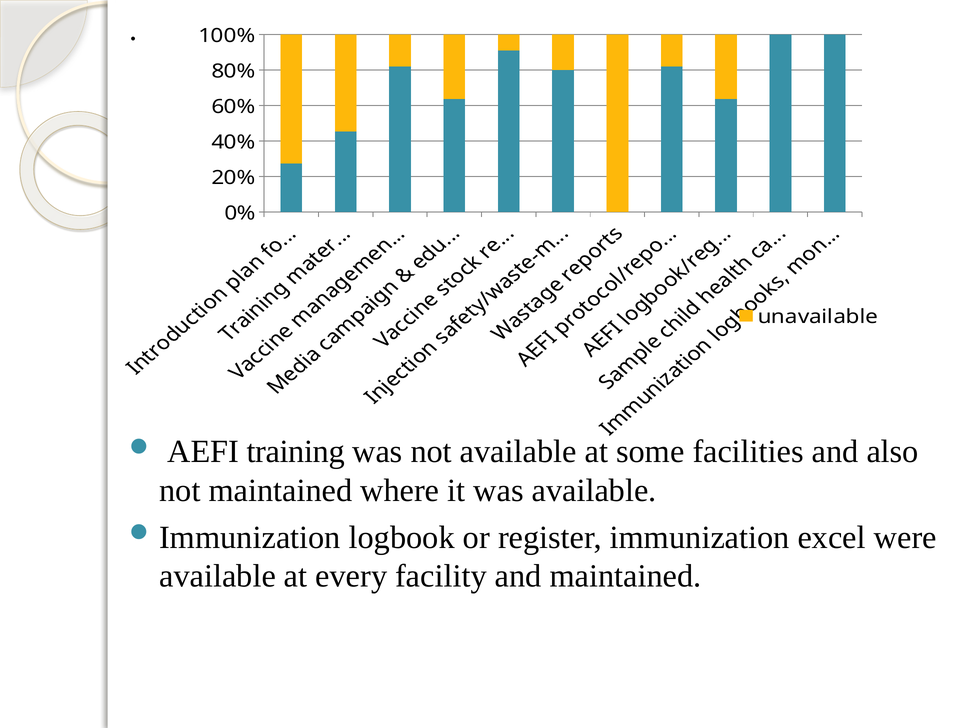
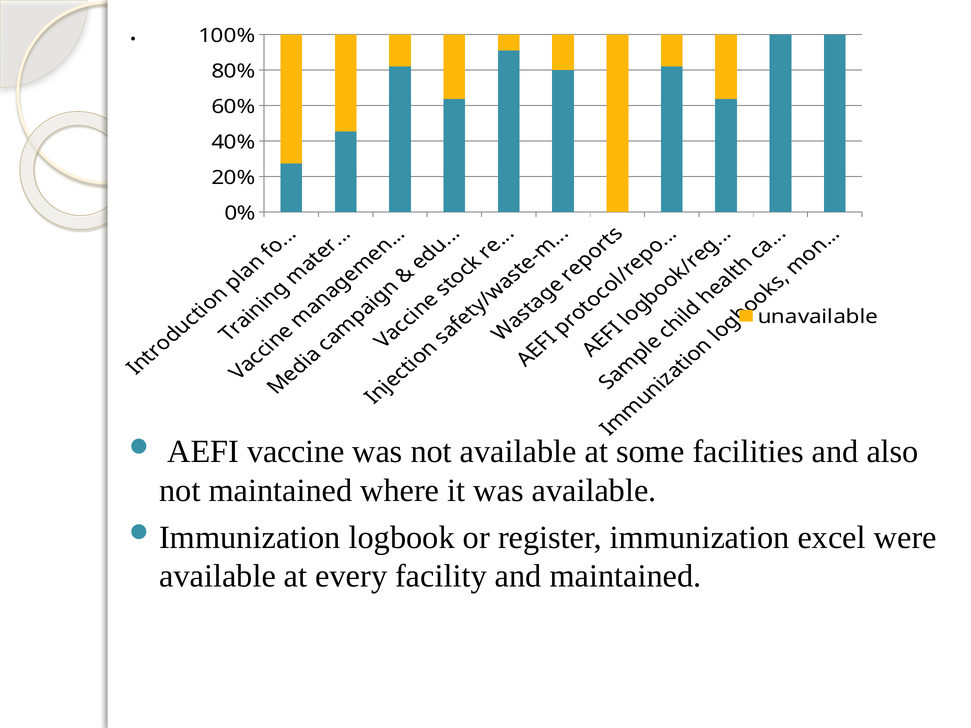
training: training -> vaccine
